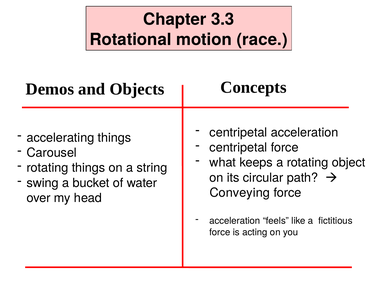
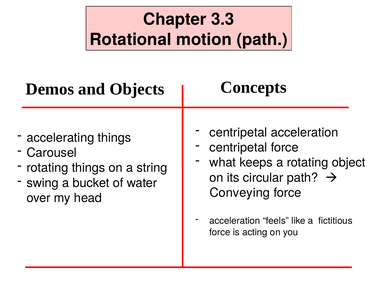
motion race: race -> path
